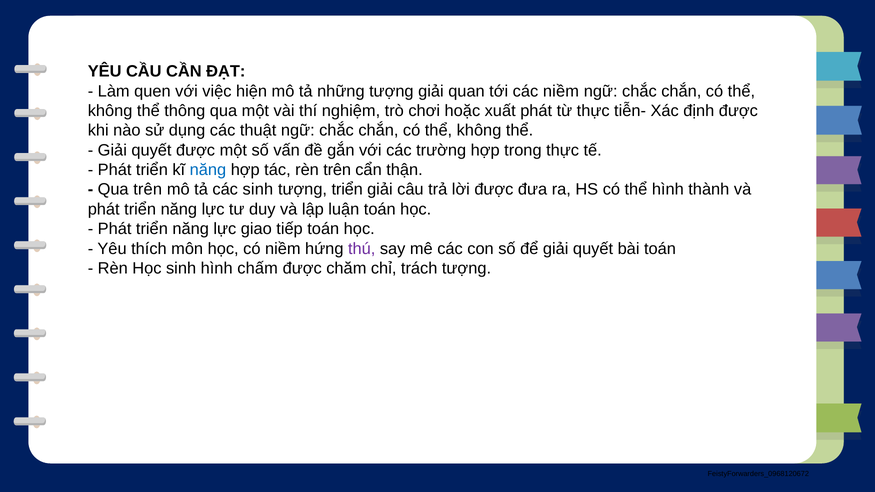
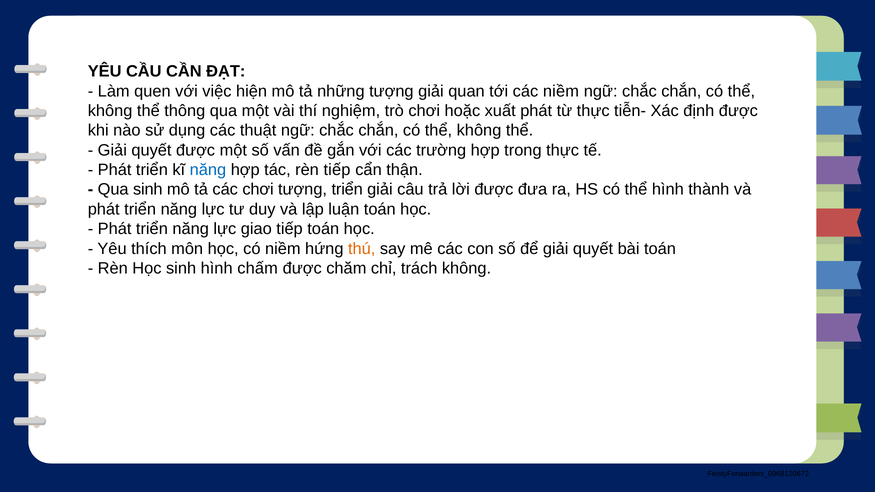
rèn trên: trên -> tiếp
Qua trên: trên -> sinh
các sinh: sinh -> chơi
thú colour: purple -> orange
trách tượng: tượng -> không
